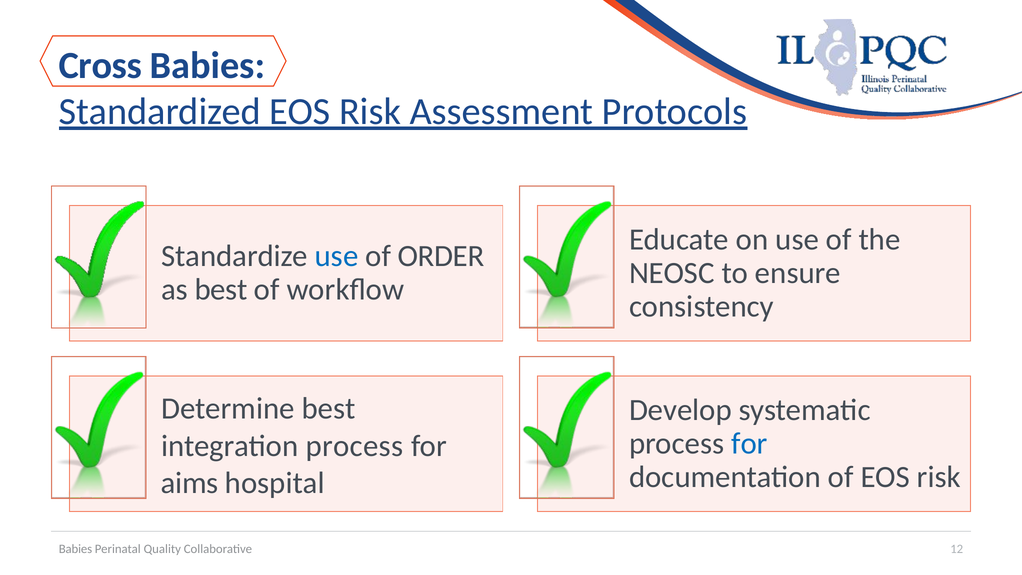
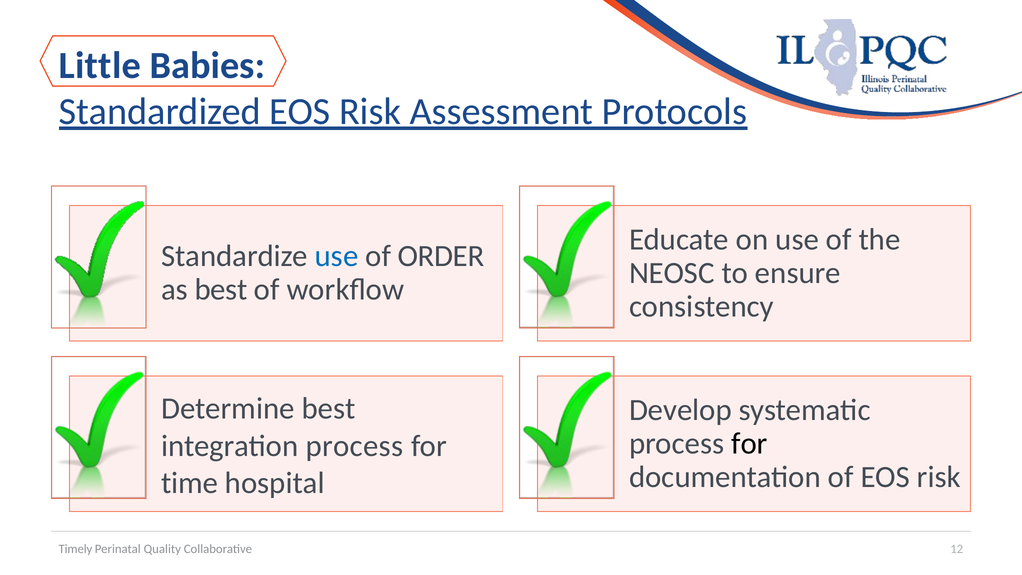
Cross: Cross -> Little
for at (749, 443) colour: blue -> black
aims: aims -> time
Babies at (75, 549): Babies -> Timely
